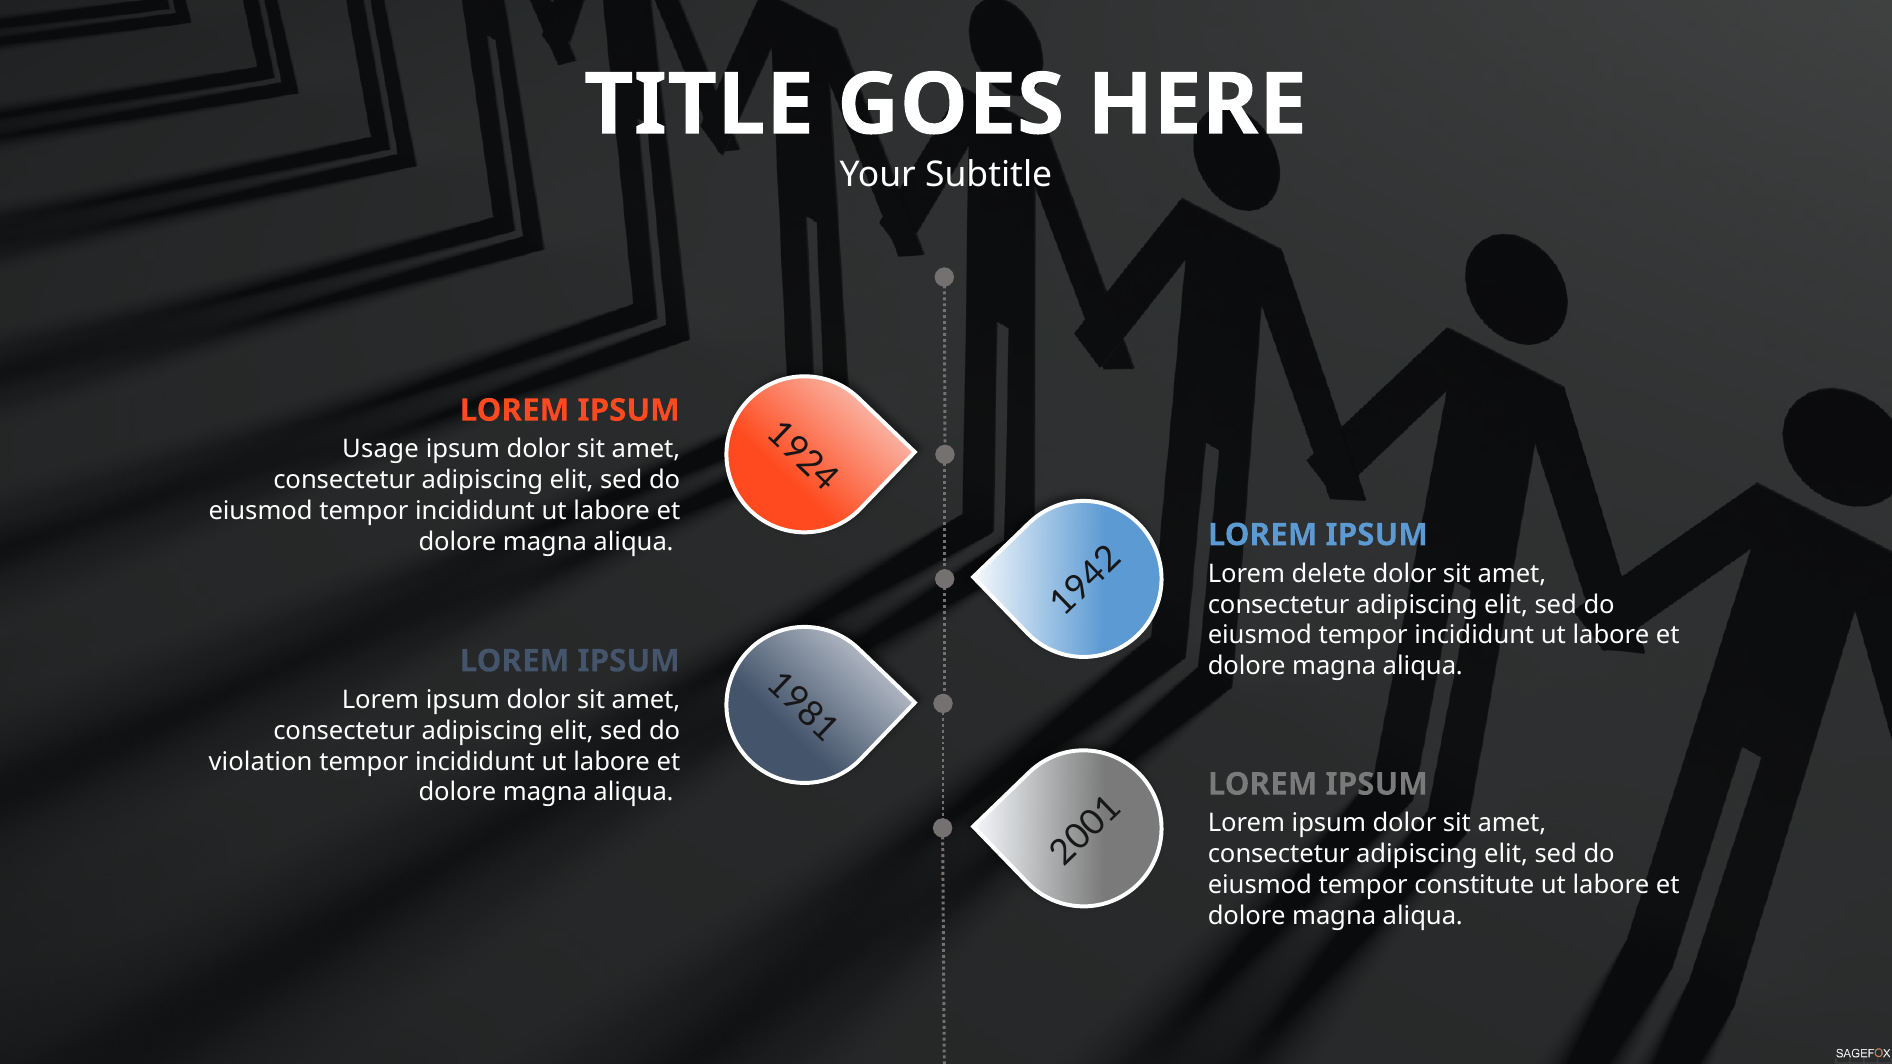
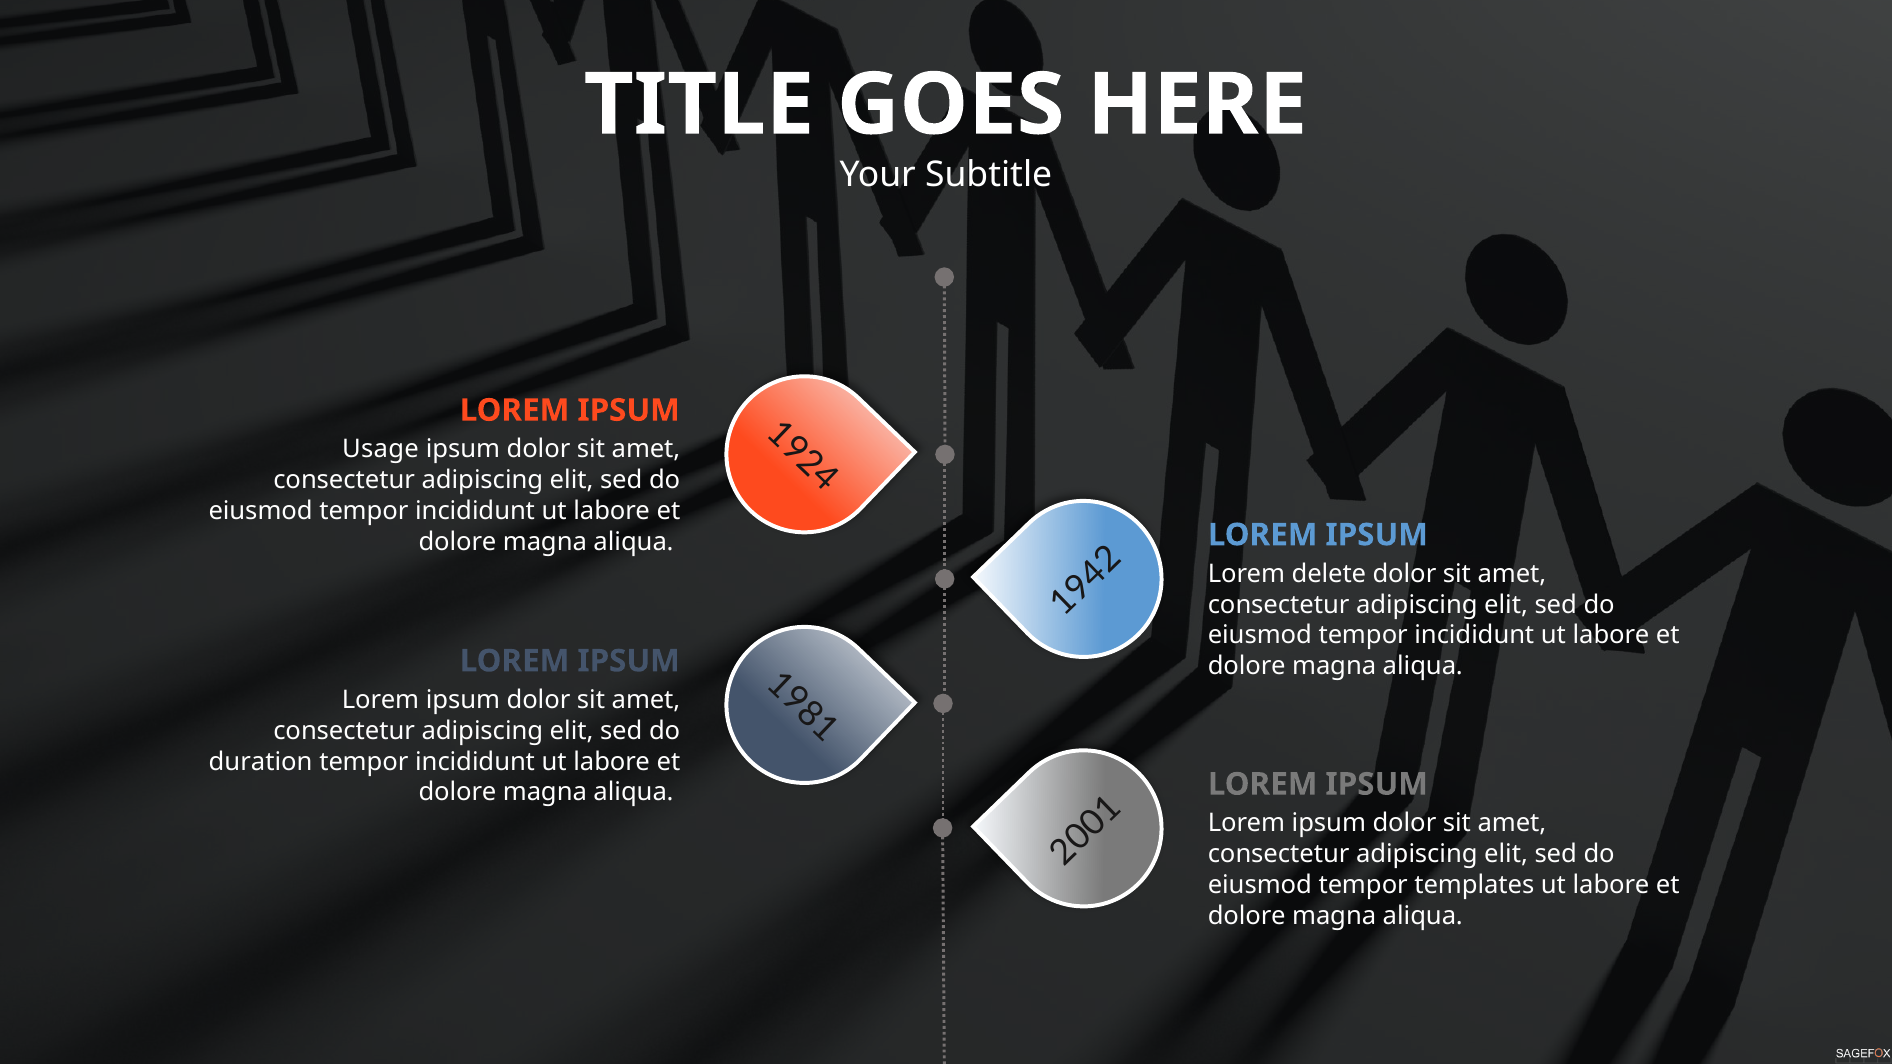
violation: violation -> duration
constitute: constitute -> templates
